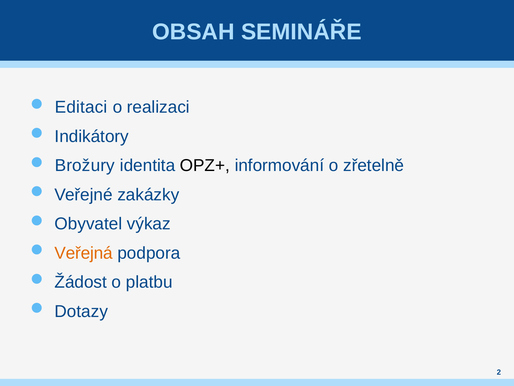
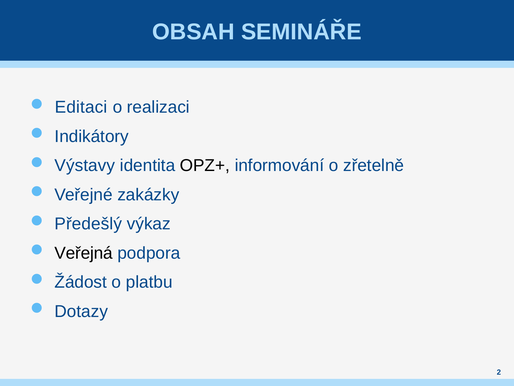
Brožury: Brožury -> Výstavy
Obyvatel: Obyvatel -> Předešlý
Veřejná colour: orange -> black
